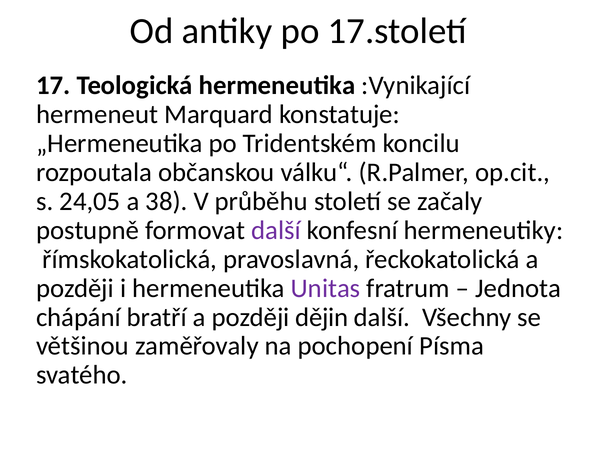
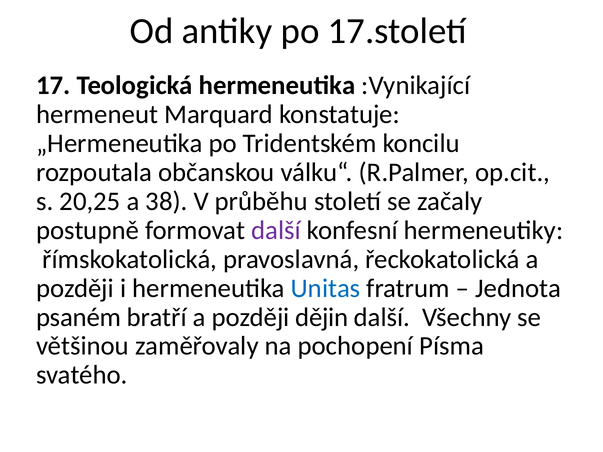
24,05: 24,05 -> 20,25
Unitas colour: purple -> blue
chápání: chápání -> psaném
